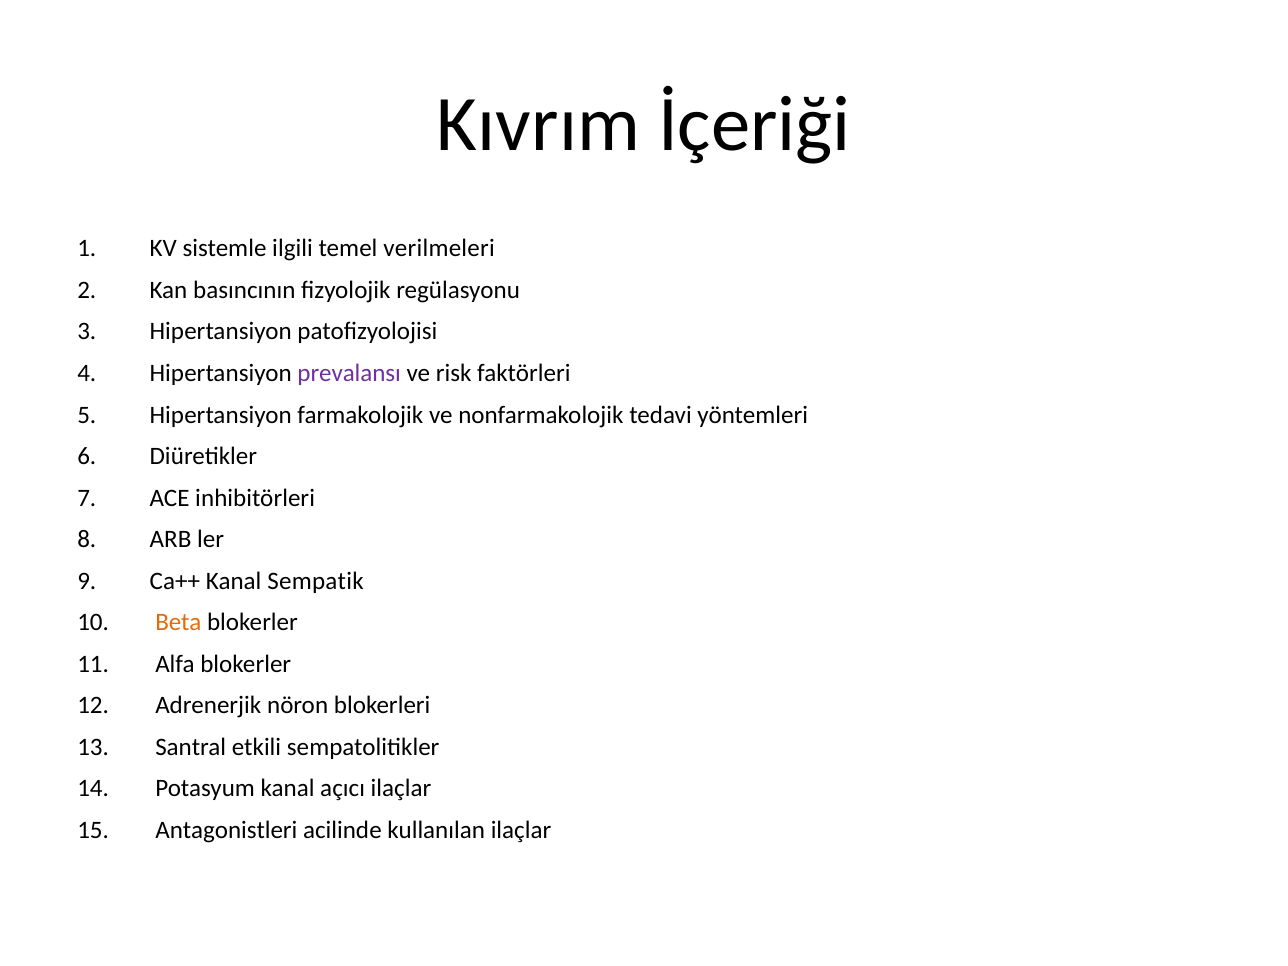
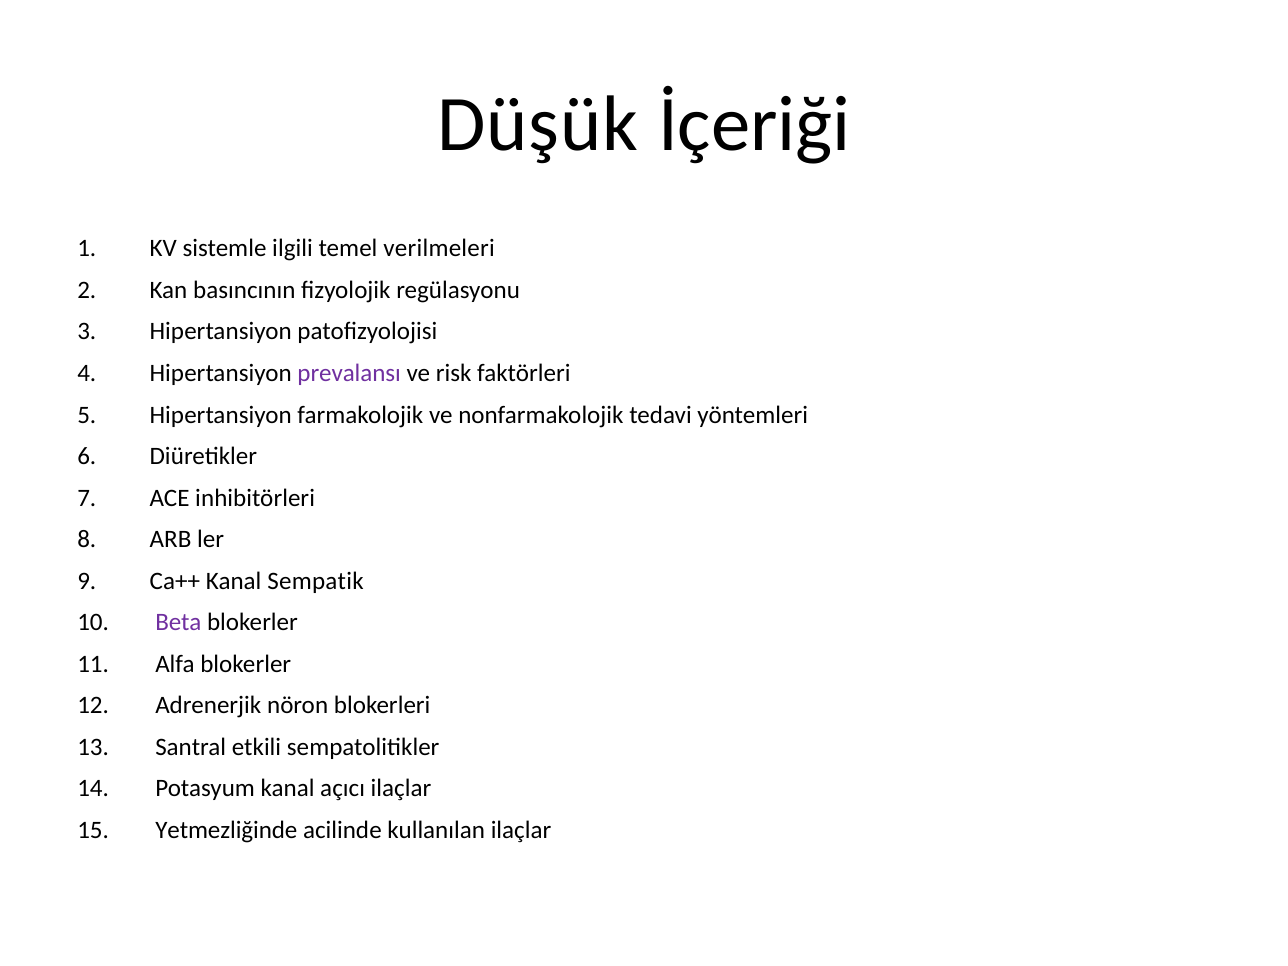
Kıvrım: Kıvrım -> Düşük
Beta colour: orange -> purple
Antagonistleri: Antagonistleri -> Yetmezliğinde
